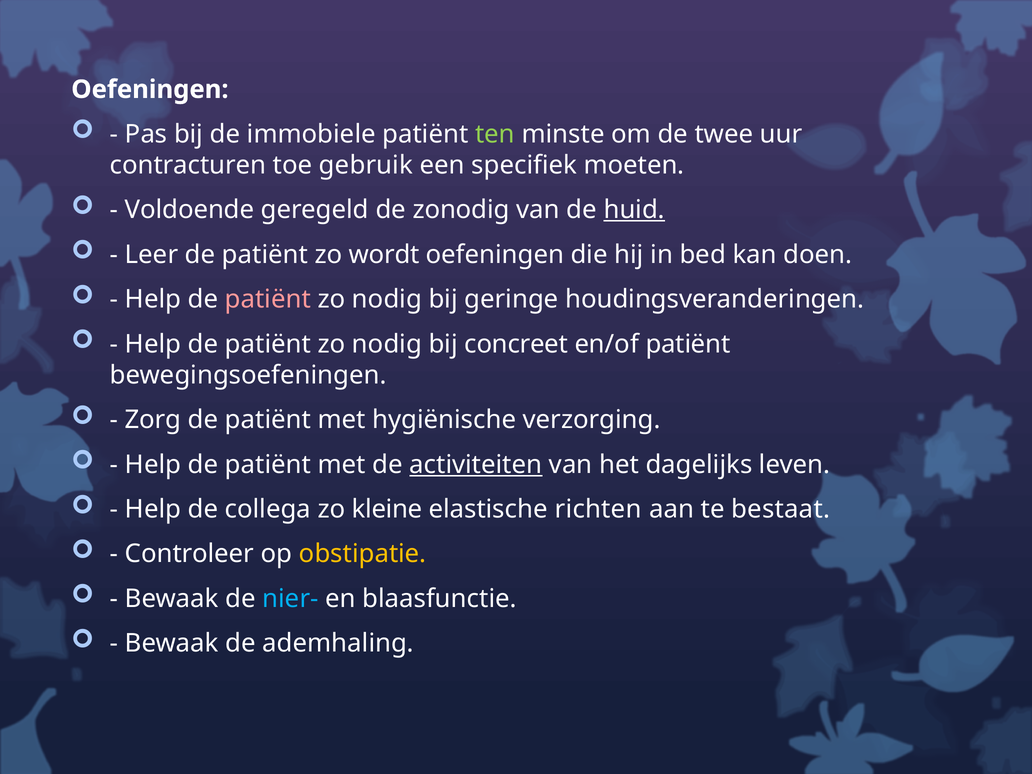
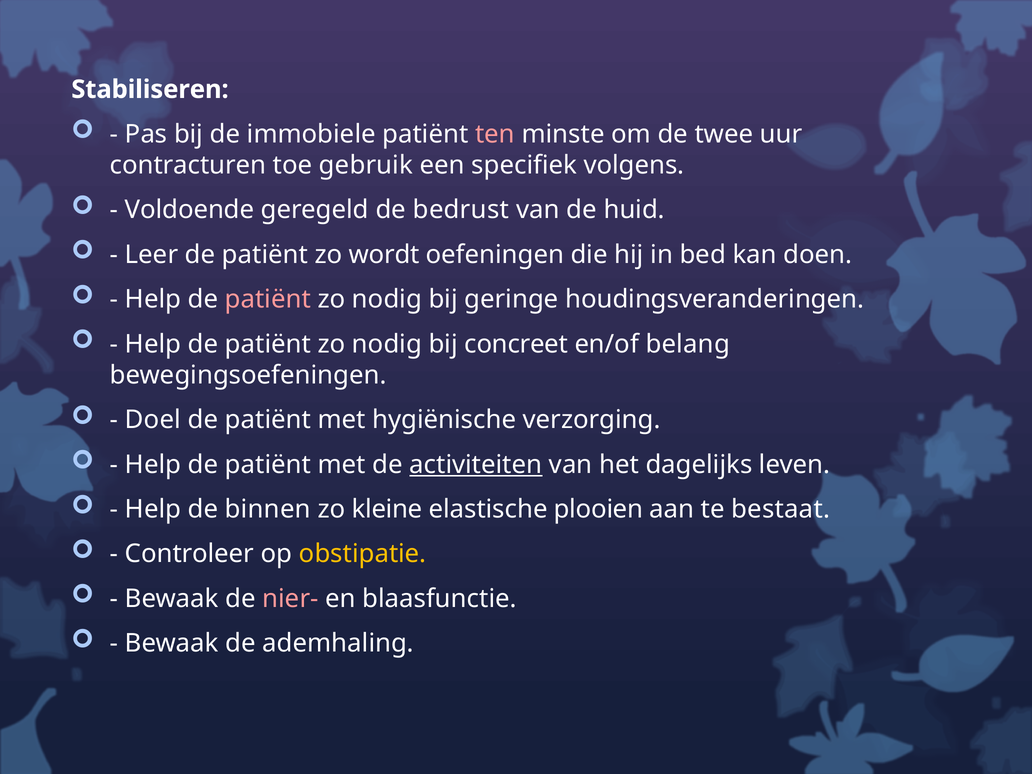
Oefeningen at (150, 89): Oefeningen -> Stabiliseren
ten colour: light green -> pink
moeten: moeten -> volgens
zonodig: zonodig -> bedrust
huid underline: present -> none
en/of patiënt: patiënt -> belang
Zorg: Zorg -> Doel
collega: collega -> binnen
richten: richten -> plooien
nier- colour: light blue -> pink
